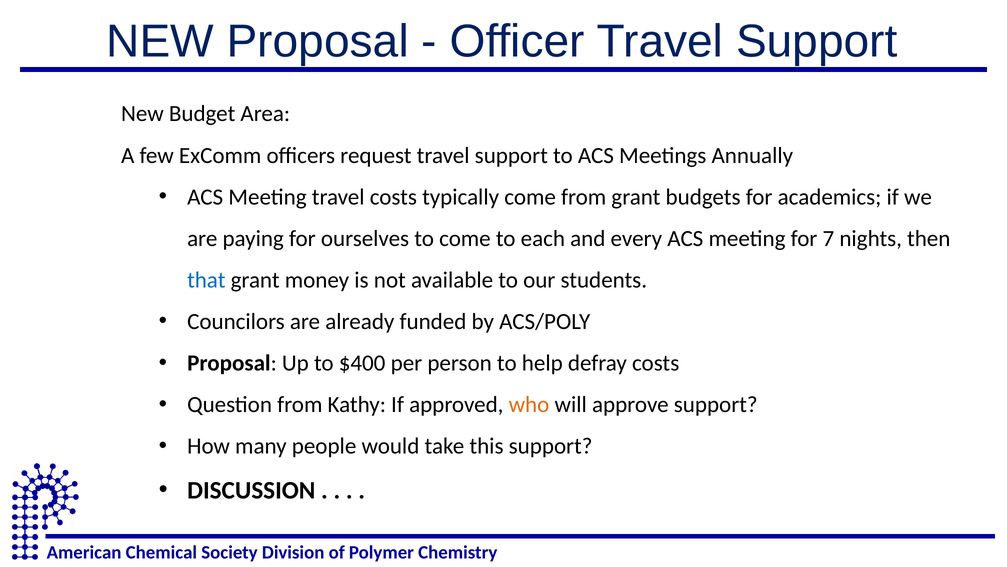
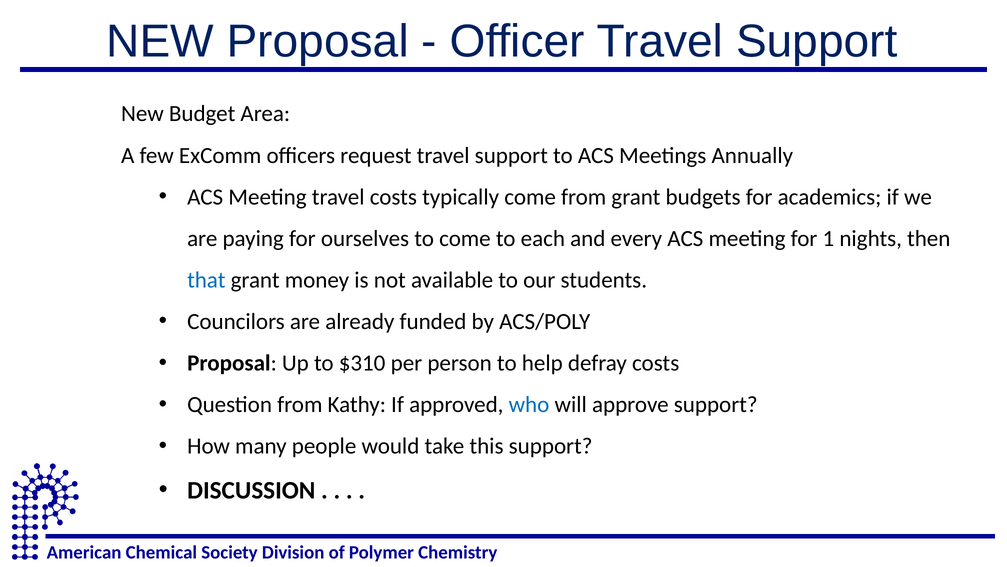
7: 7 -> 1
$400: $400 -> $310
who colour: orange -> blue
